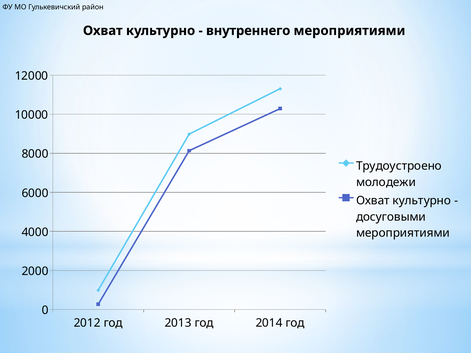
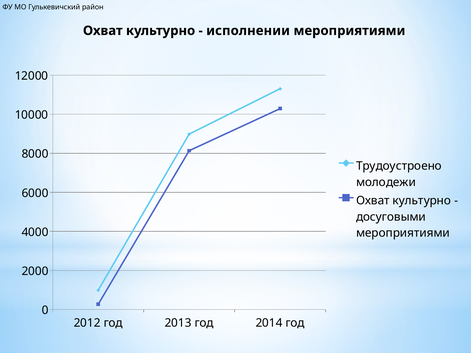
внутреннего: внутреннего -> исполнении
